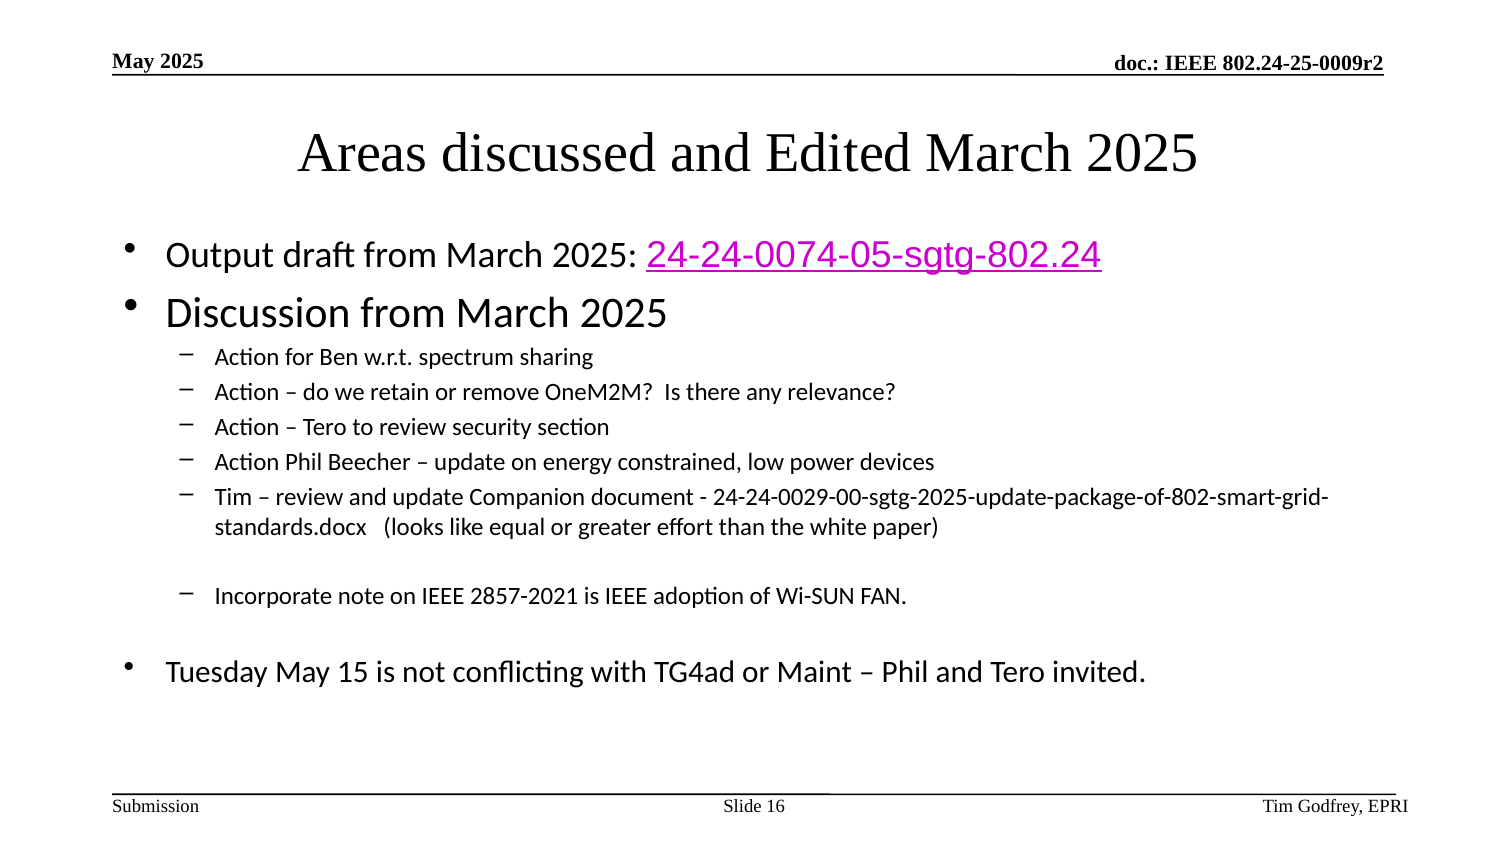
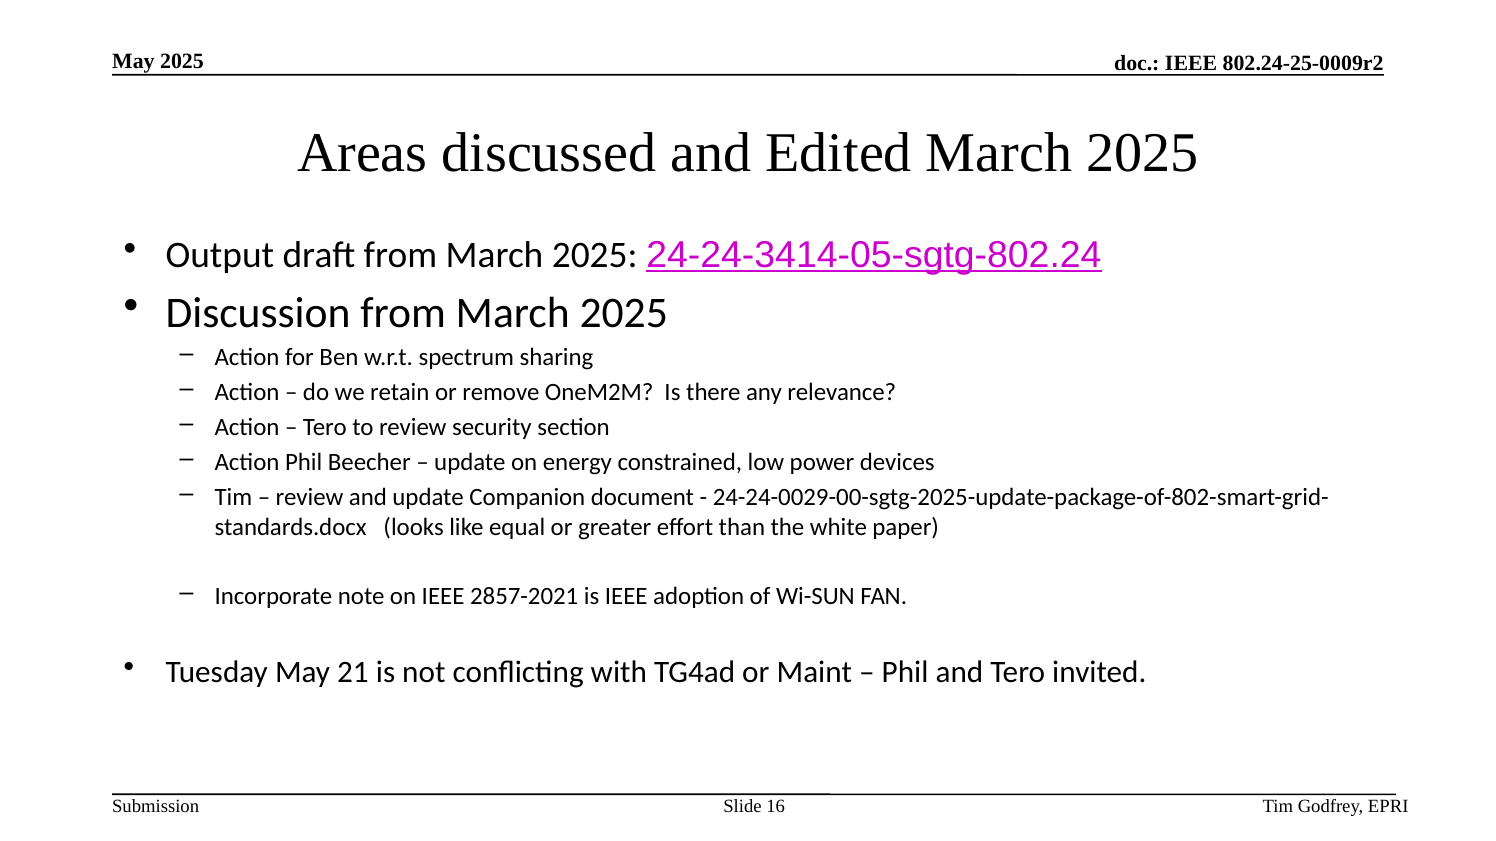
24-24-0074-05-sgtg-802.24: 24-24-0074-05-sgtg-802.24 -> 24-24-3414-05-sgtg-802.24
15: 15 -> 21
